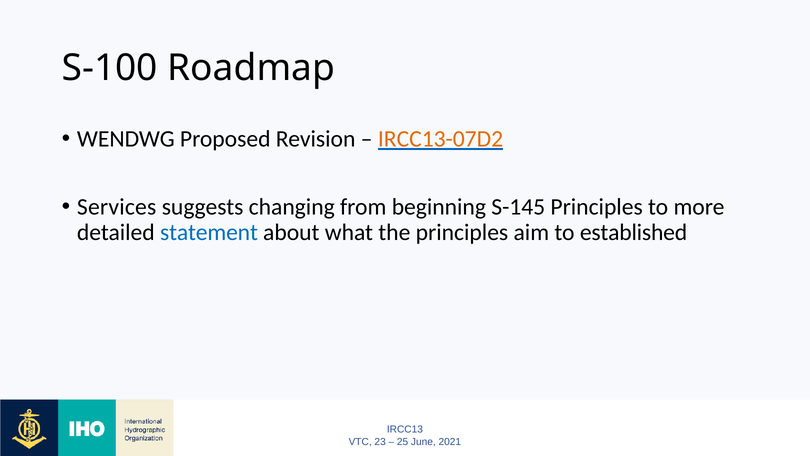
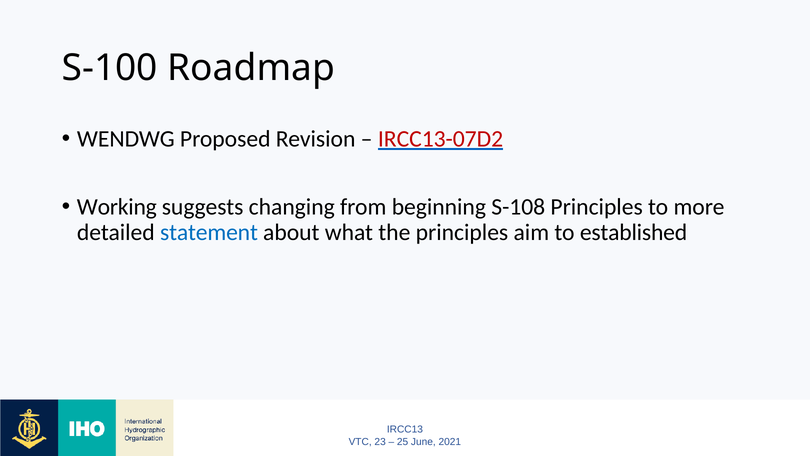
IRCC13-07D2 colour: orange -> red
Services: Services -> Working
S-145: S-145 -> S-108
